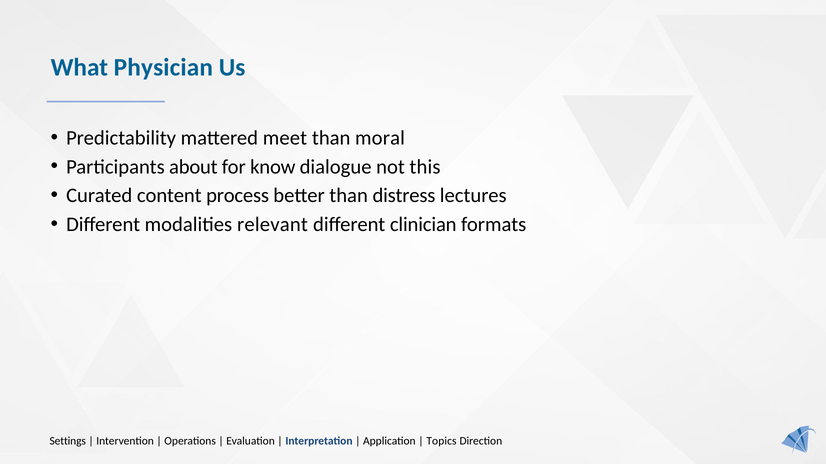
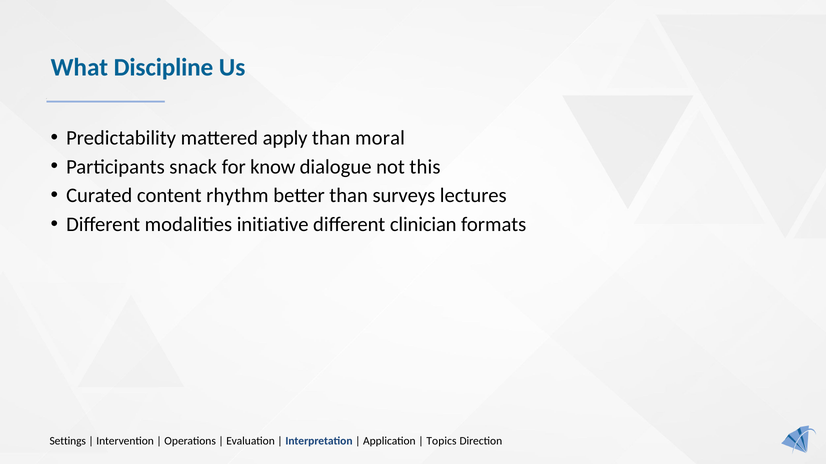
Physician: Physician -> Discipline
meet: meet -> apply
about: about -> snack
process: process -> rhythm
distress: distress -> surveys
relevant: relevant -> initiative
